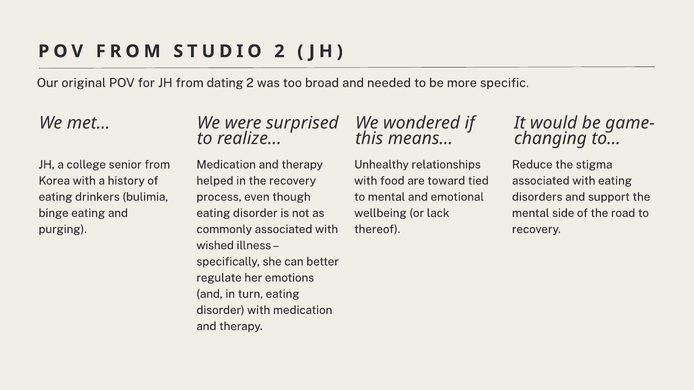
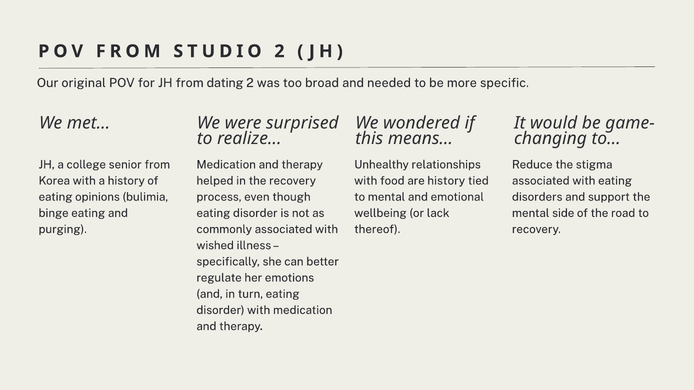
are toward: toward -> history
drinkers: drinkers -> opinions
